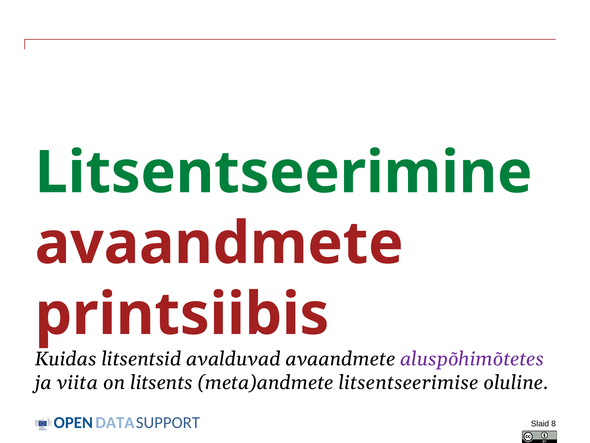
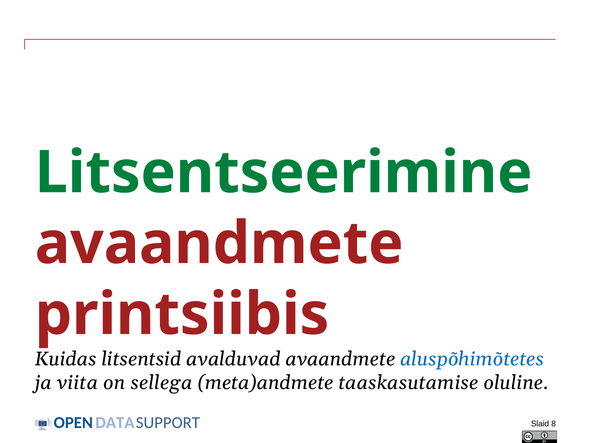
aluspõhimõtetes colour: purple -> blue
litsents: litsents -> sellega
litsentseerimise: litsentseerimise -> taaskasutamise
